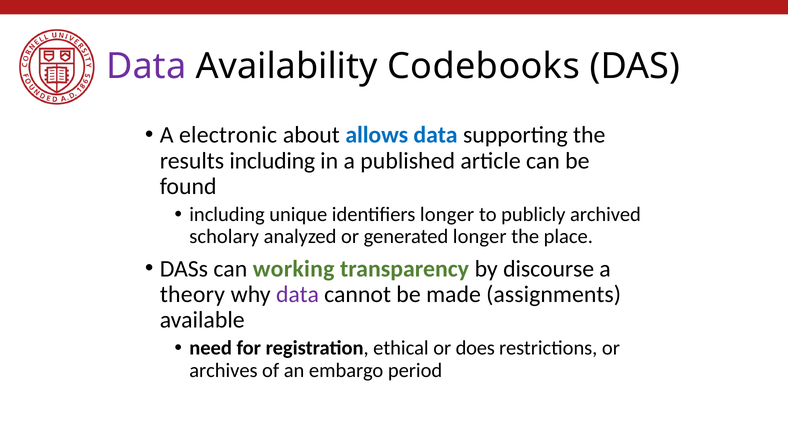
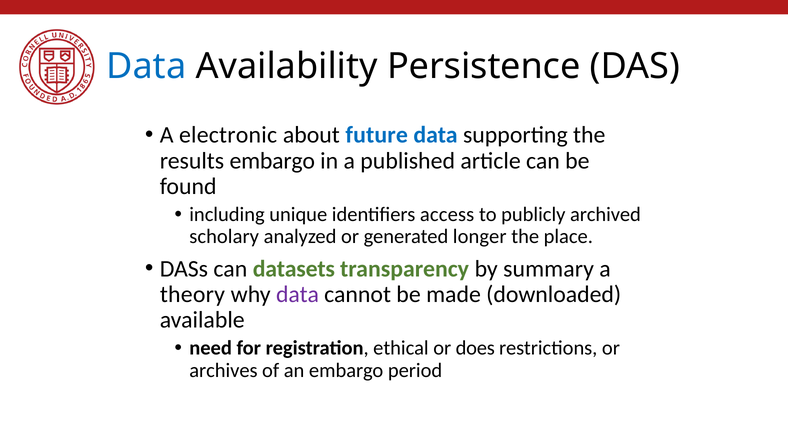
Data at (146, 66) colour: purple -> blue
Codebooks: Codebooks -> Persistence
allows: allows -> future
results including: including -> embargo
identifiers longer: longer -> access
working: working -> datasets
discourse: discourse -> summary
assignments: assignments -> downloaded
